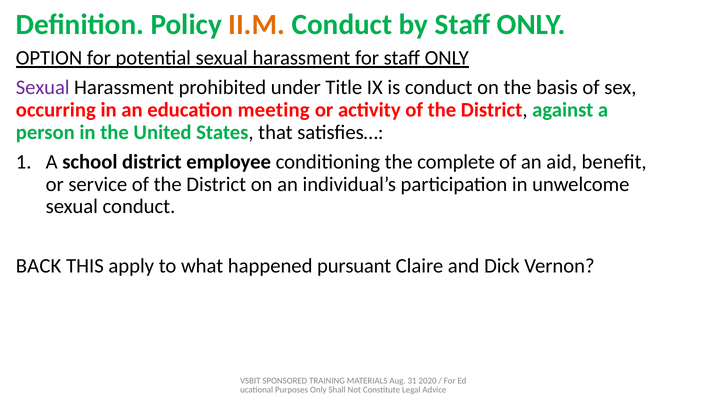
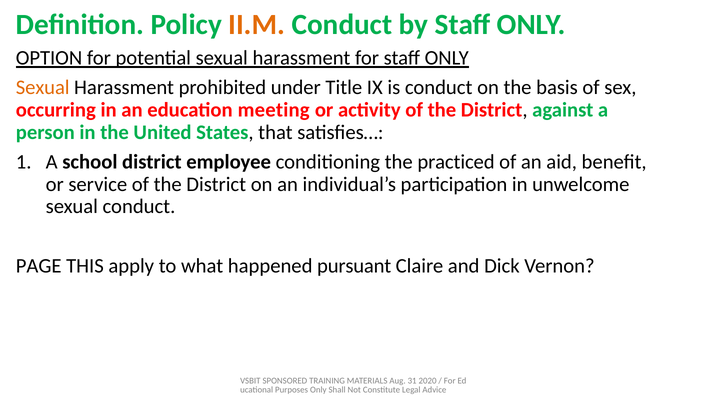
Sexual at (43, 88) colour: purple -> orange
complete: complete -> practiced
BACK: BACK -> PAGE
